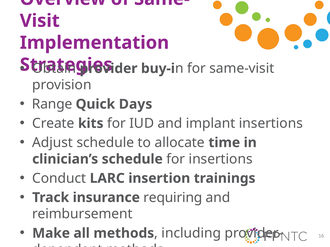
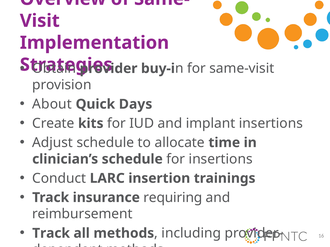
Range: Range -> About
Make at (51, 234): Make -> Track
